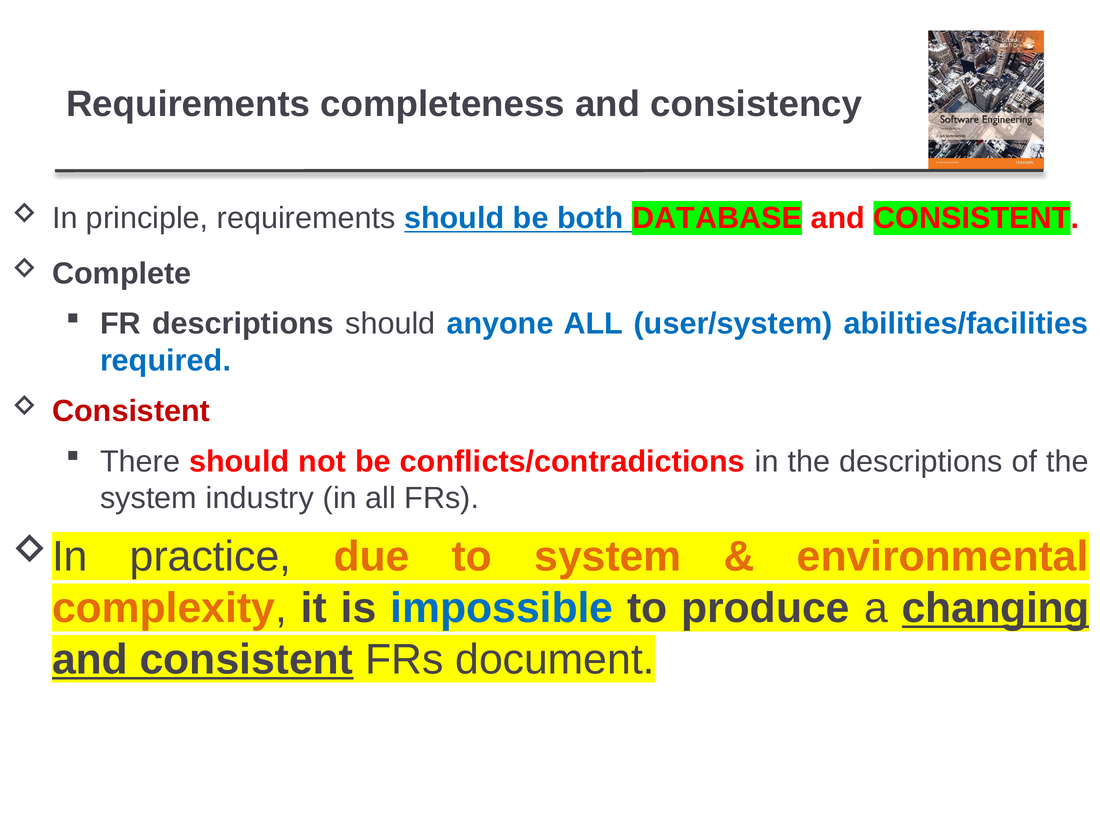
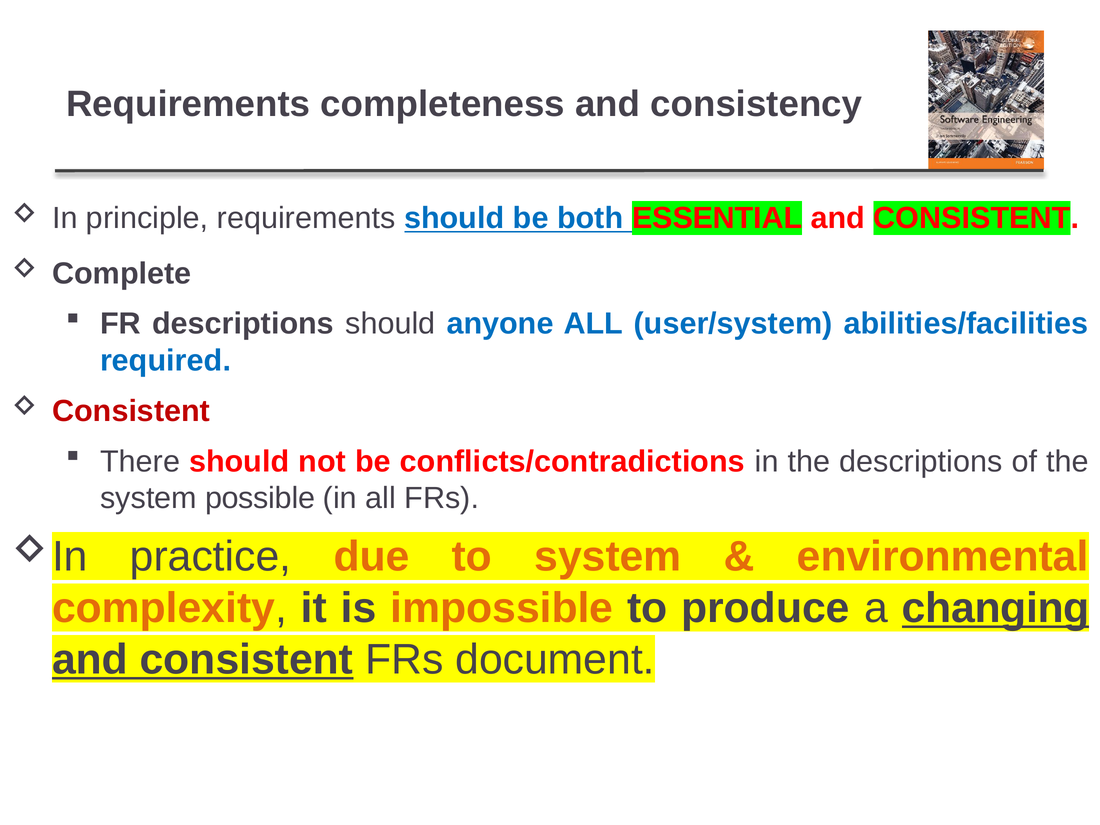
DATABASE: DATABASE -> ESSENTIAL
industry: industry -> possible
impossible colour: blue -> orange
